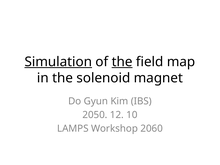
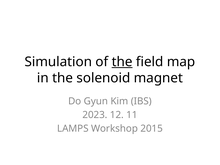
Simulation underline: present -> none
2050: 2050 -> 2023
10: 10 -> 11
2060: 2060 -> 2015
